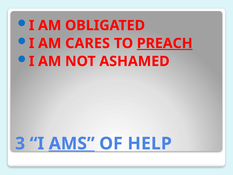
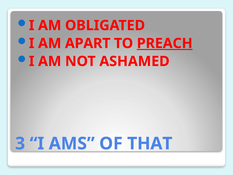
CARES: CARES -> APART
AMS underline: present -> none
HELP: HELP -> THAT
